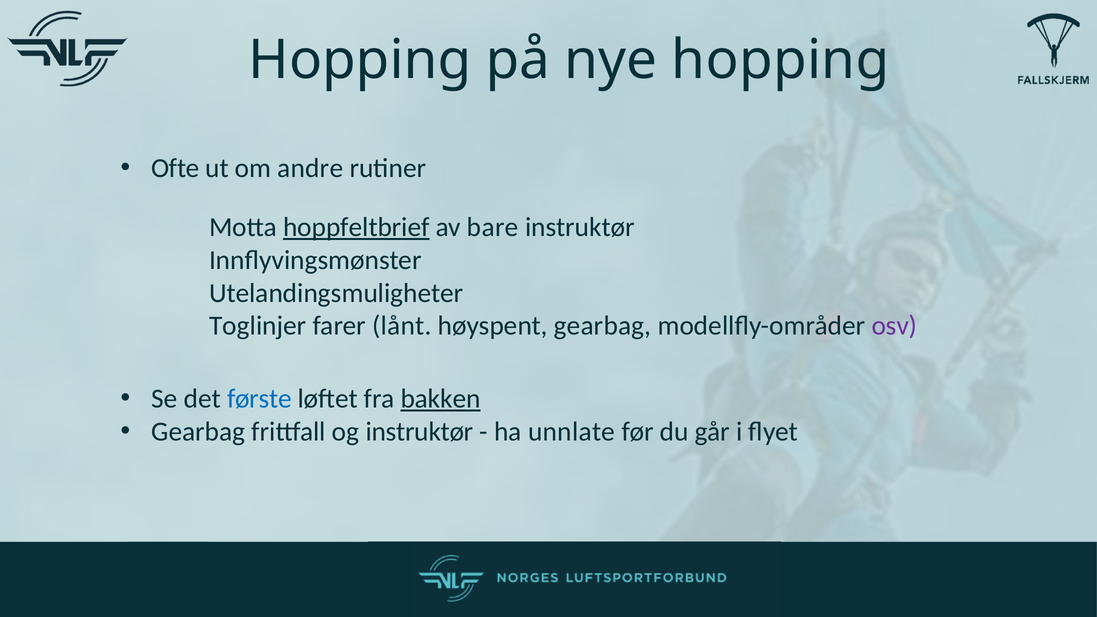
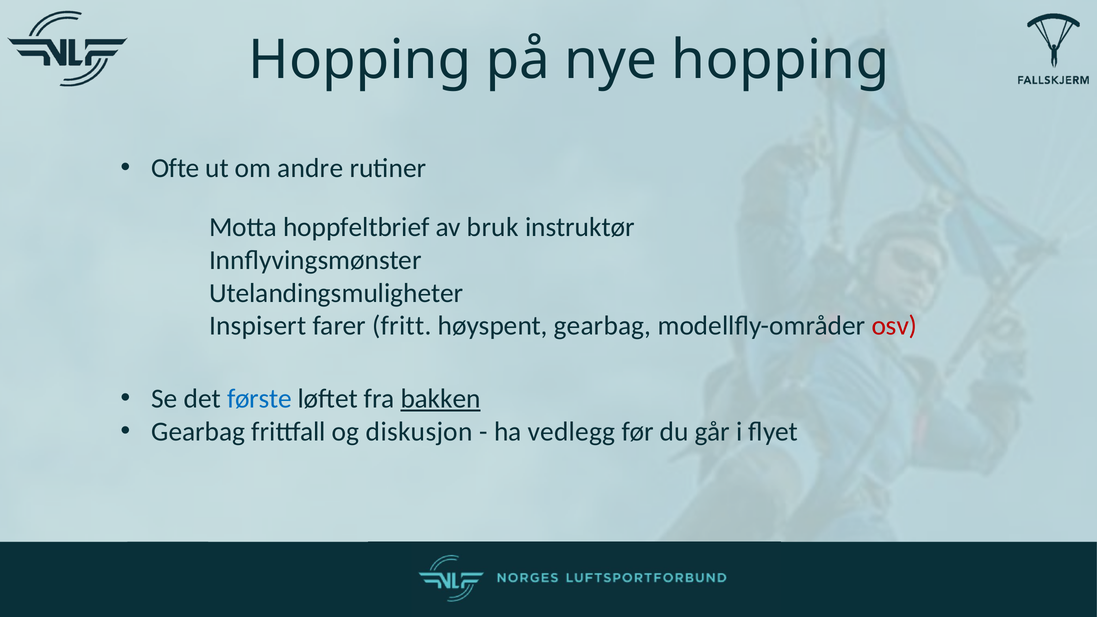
hoppfeltbrief underline: present -> none
bare: bare -> bruk
Toglinjer: Toglinjer -> Inspisert
lånt: lånt -> fritt
osv colour: purple -> red
og instruktør: instruktør -> diskusjon
unnlate: unnlate -> vedlegg
